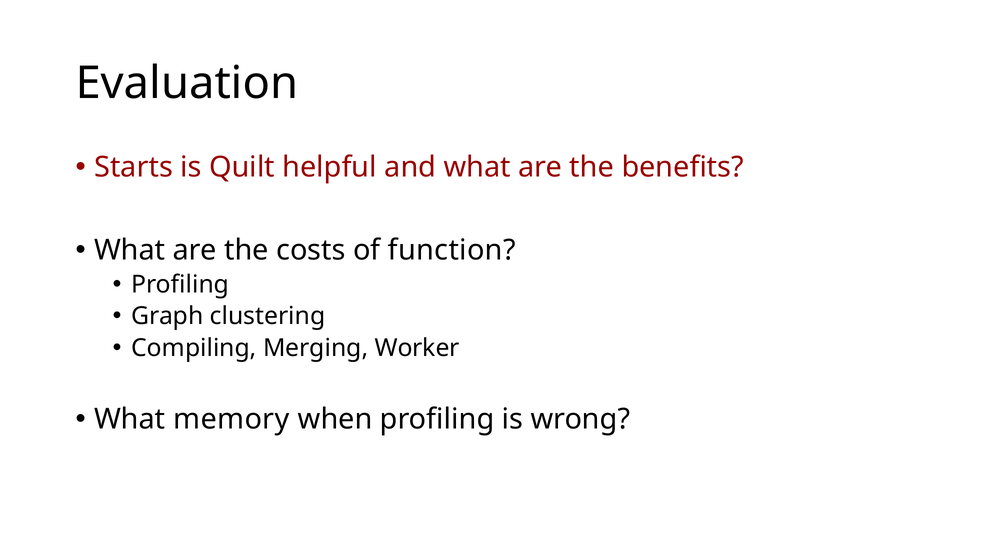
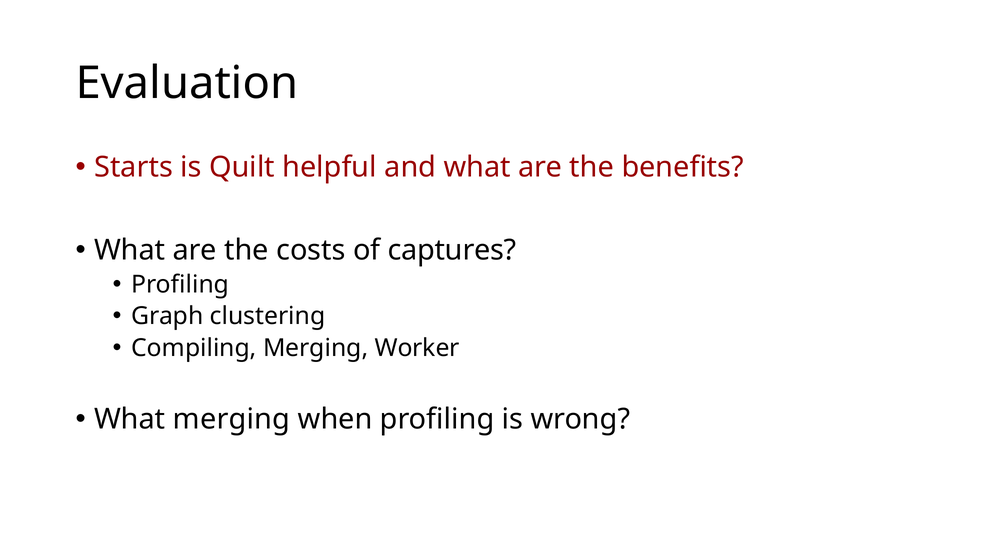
function: function -> captures
What memory: memory -> merging
